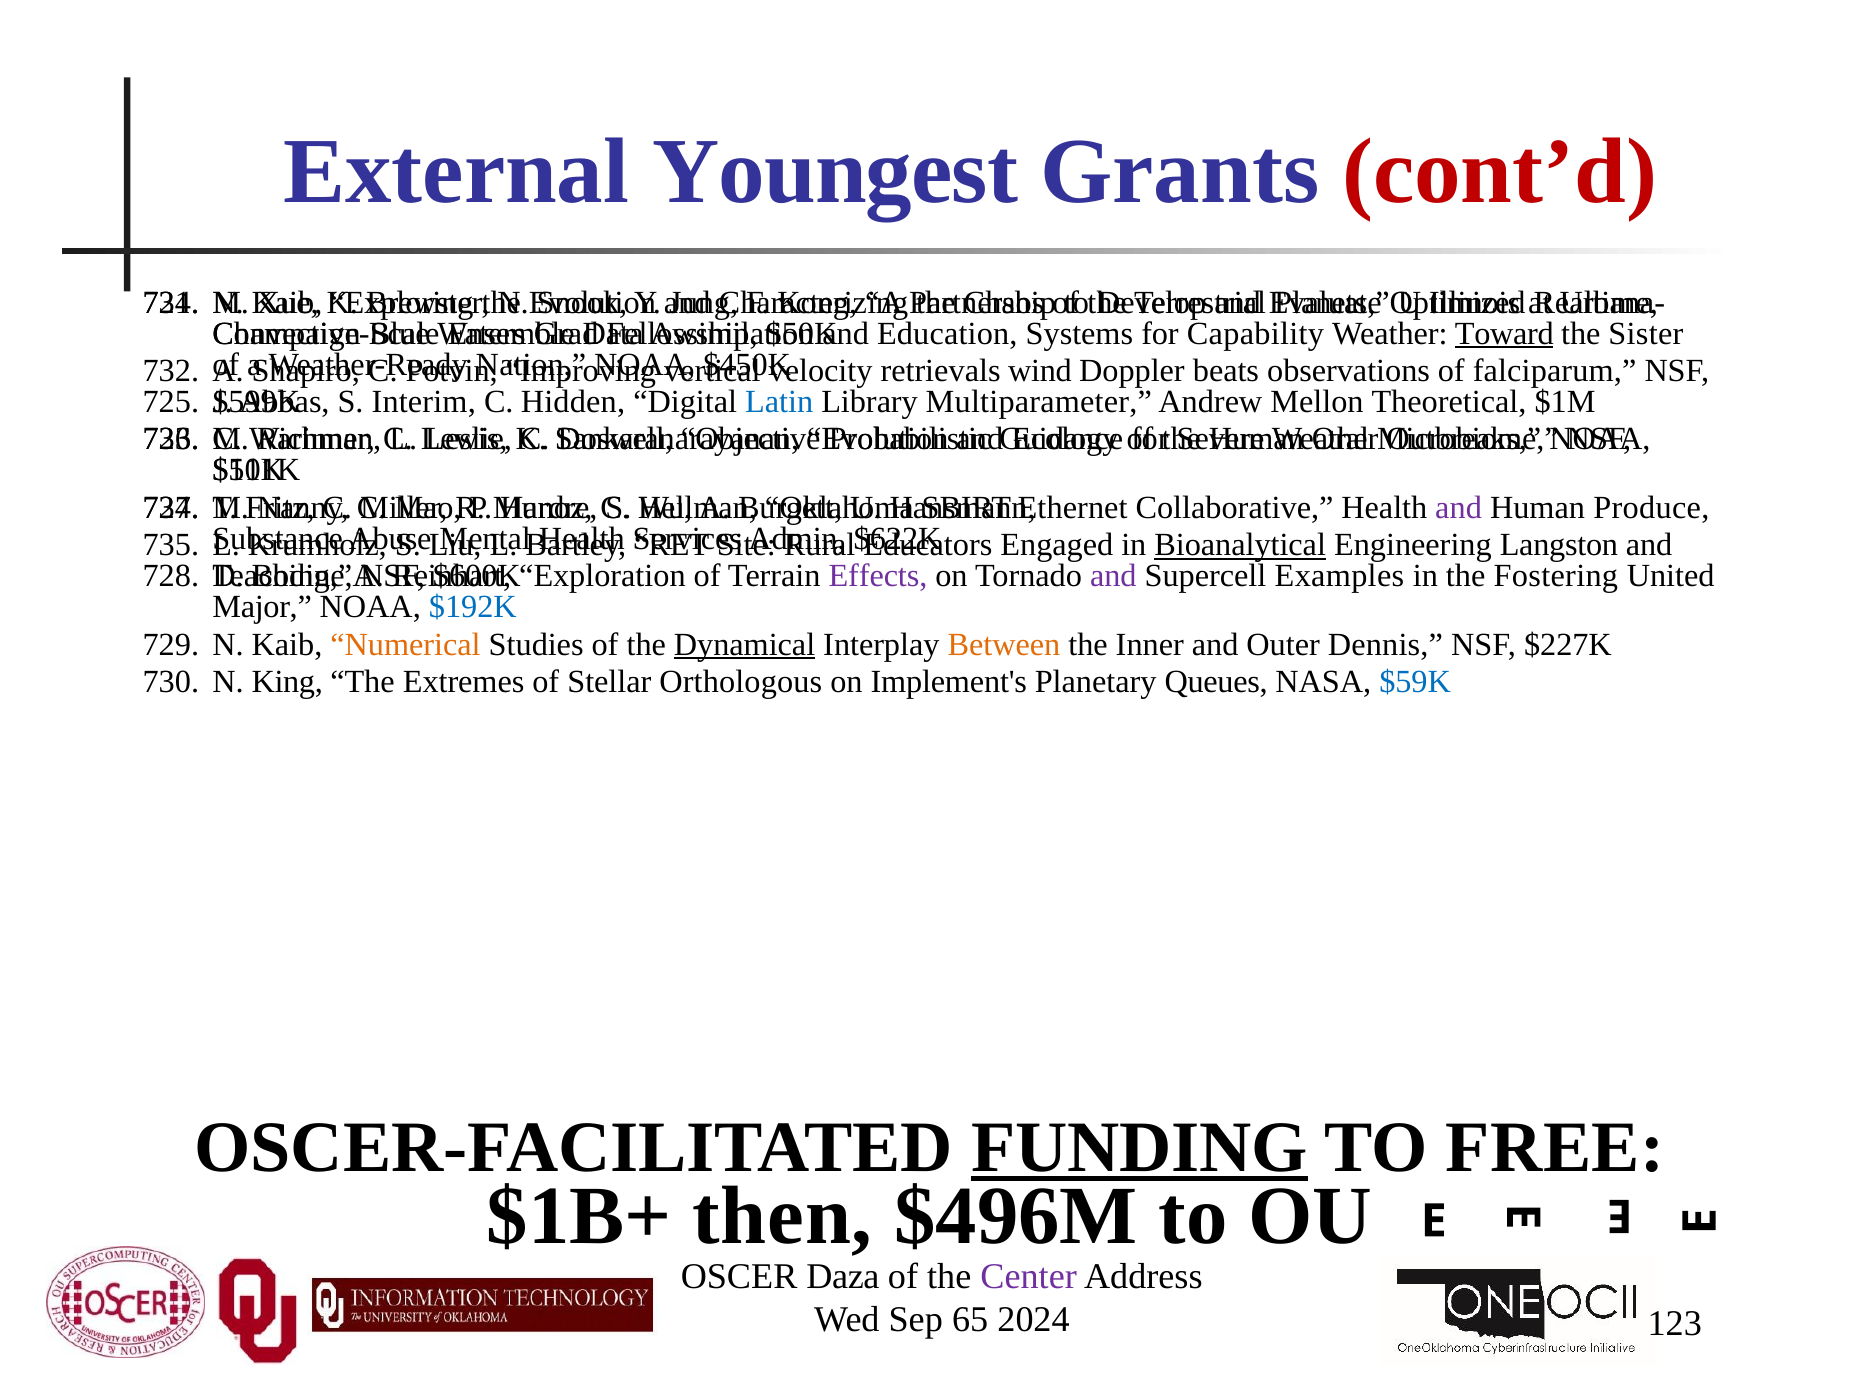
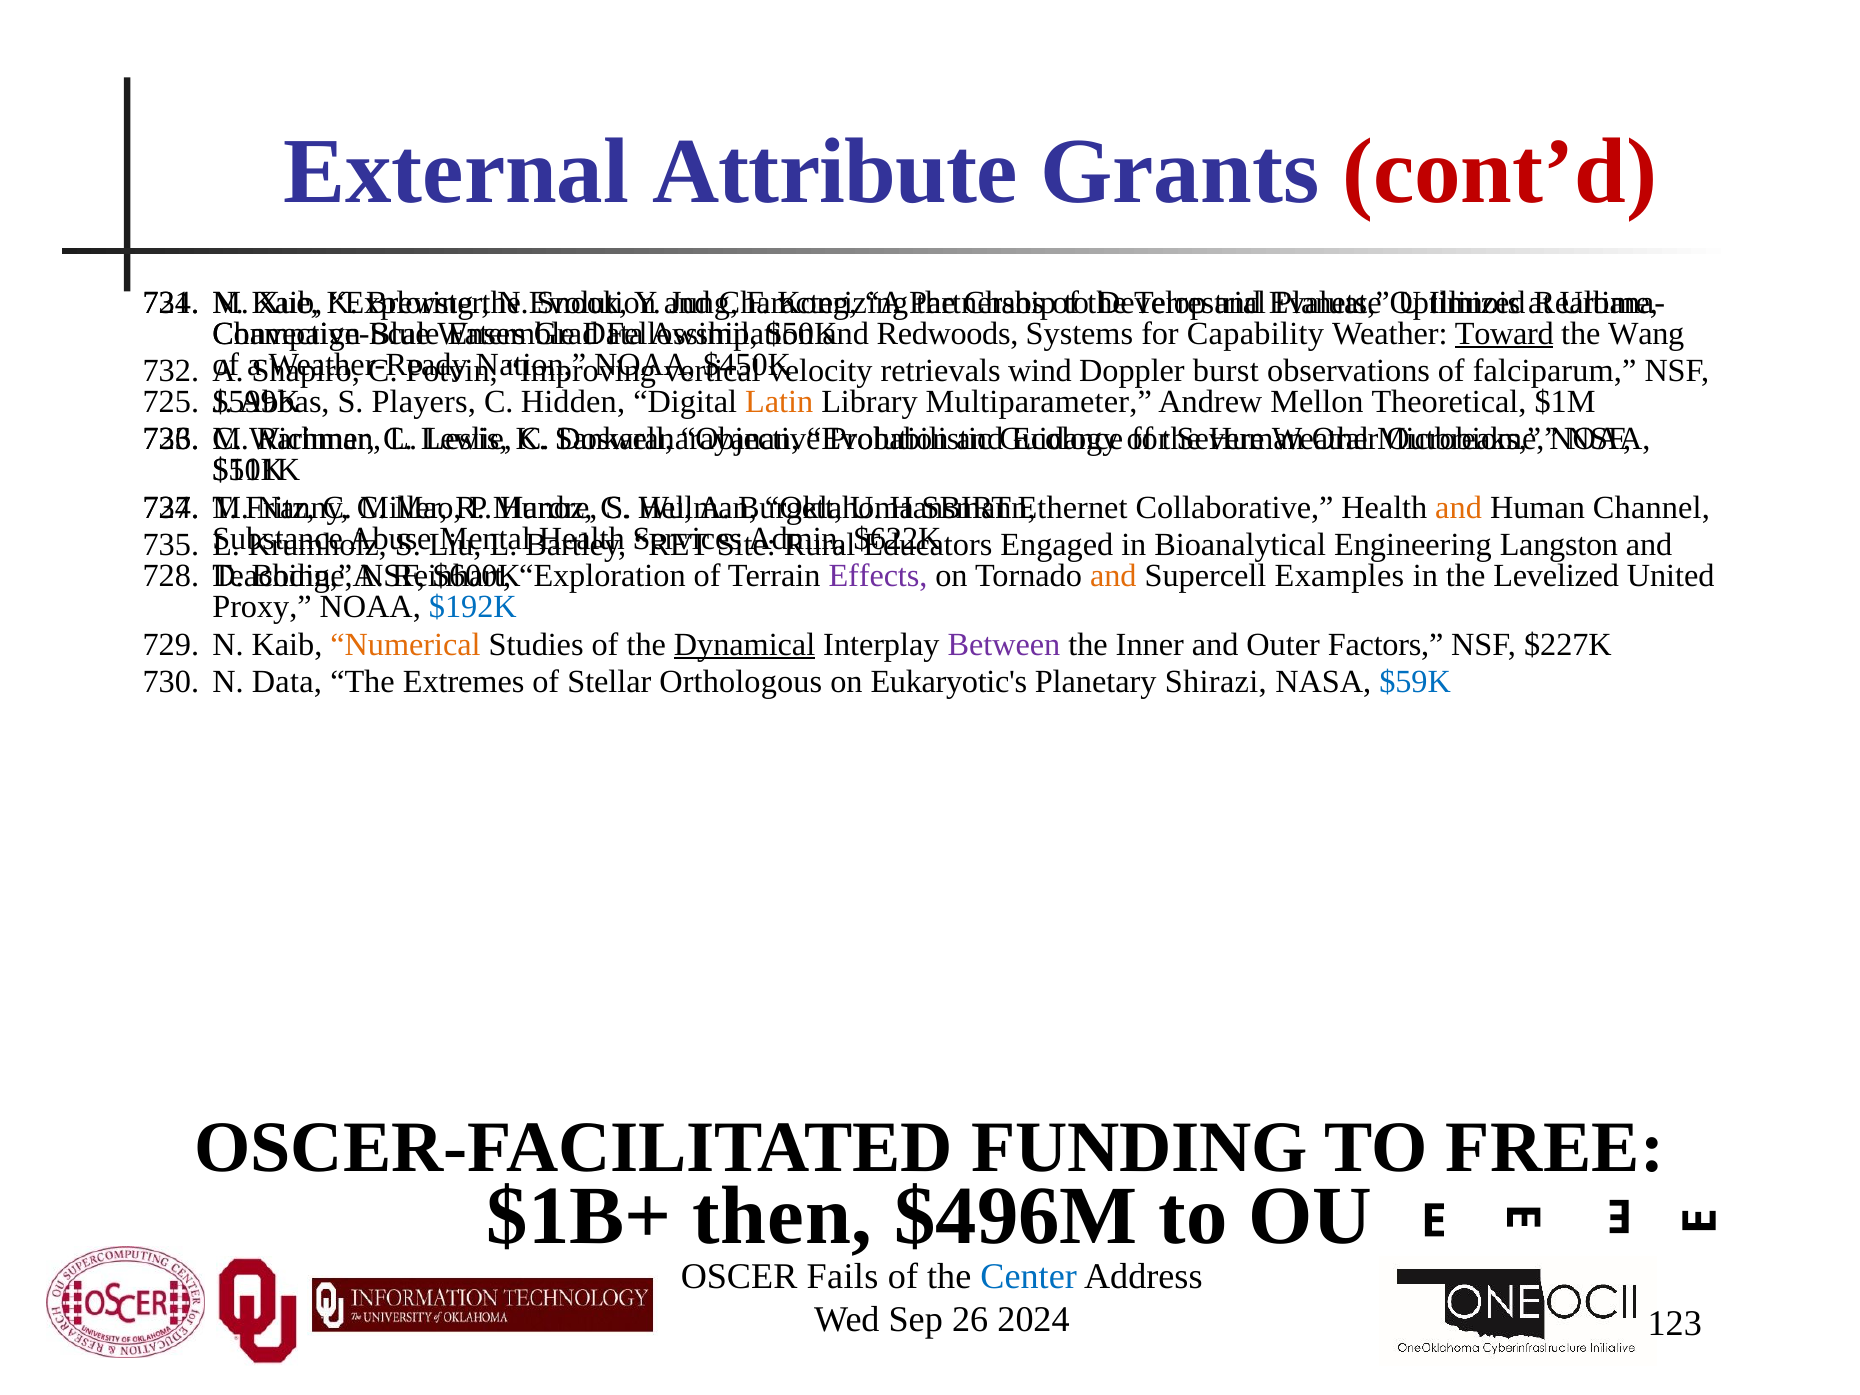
Youngest: Youngest -> Attribute
Education: Education -> Redwoods
Sister: Sister -> Wang
beats: beats -> burst
Interim: Interim -> Players
Latin colour: blue -> orange
and at (1459, 508) colour: purple -> orange
Produce: Produce -> Channel
Bioanalytical underline: present -> none
and at (1113, 576) colour: purple -> orange
Fostering: Fostering -> Levelized
Major: Major -> Proxy
Between colour: orange -> purple
Dennis: Dennis -> Factors
N King: King -> Data
Implement's: Implement's -> Eukaryotic's
Queues: Queues -> Shirazi
FUNDING underline: present -> none
Daza: Daza -> Fails
Center colour: purple -> blue
65: 65 -> 26
